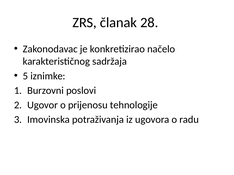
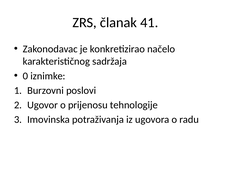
28: 28 -> 41
5: 5 -> 0
